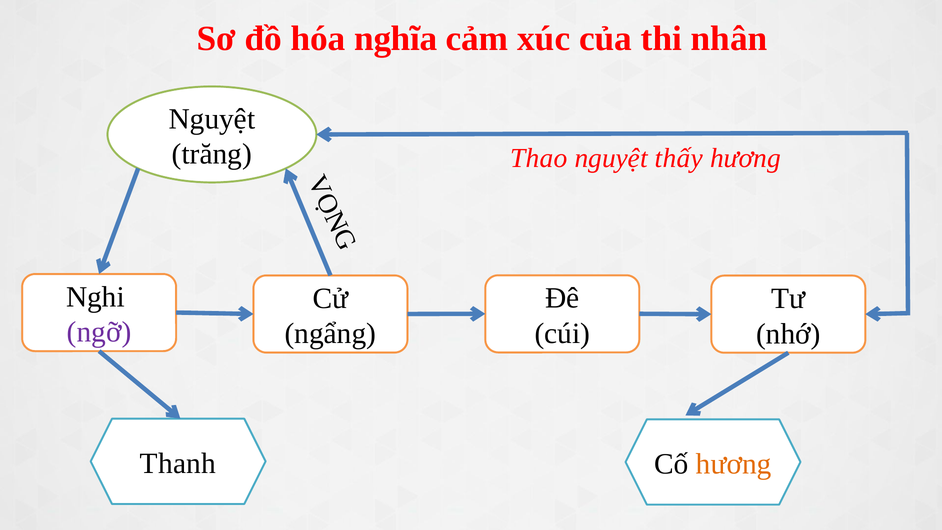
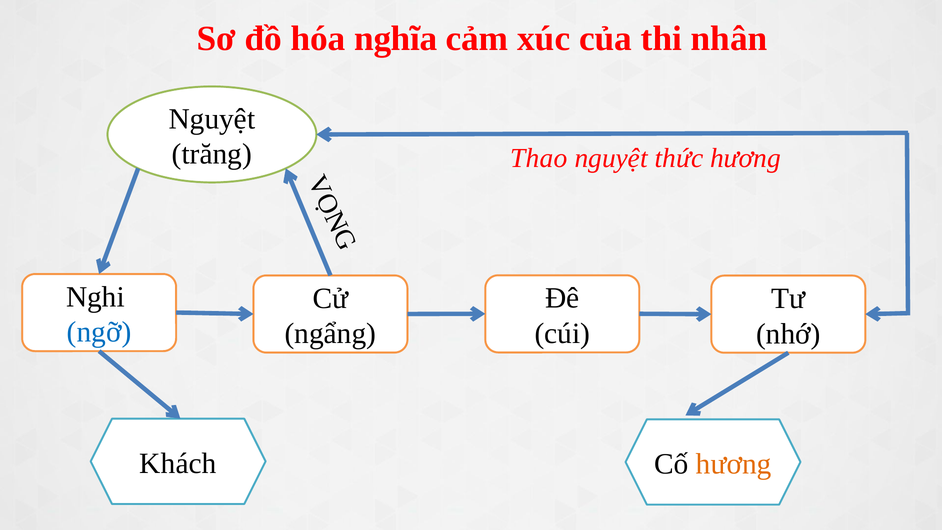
thấy: thấy -> thức
ngỡ colour: purple -> blue
Thanh: Thanh -> Khách
